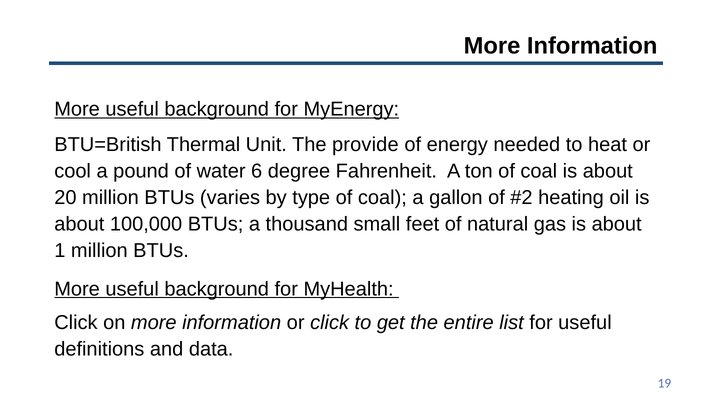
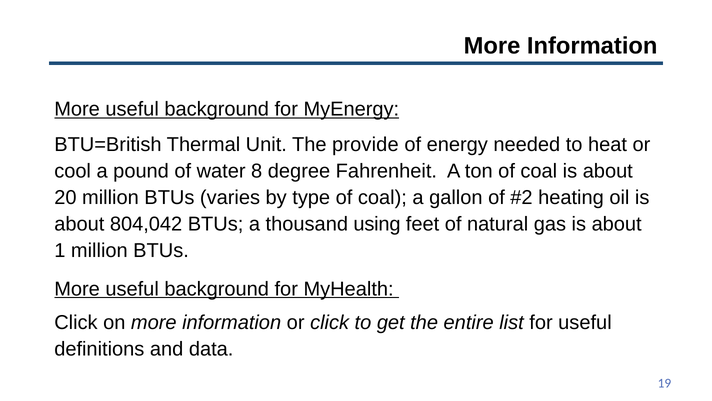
6: 6 -> 8
100,000: 100,000 -> 804,042
small: small -> using
